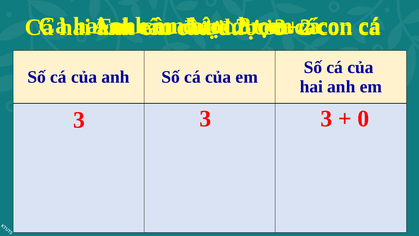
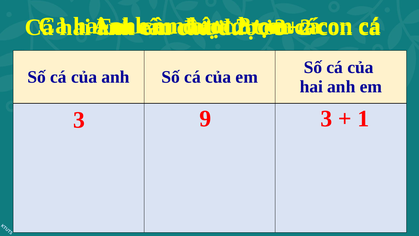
3 at (205, 119): 3 -> 9
0: 0 -> 1
